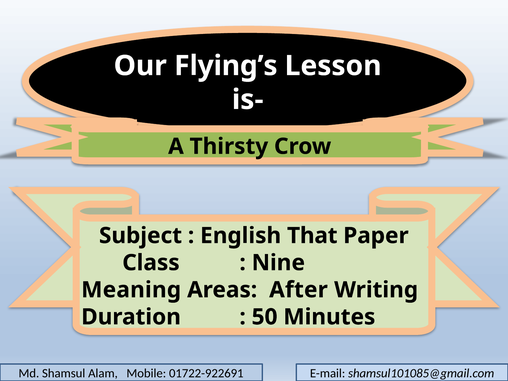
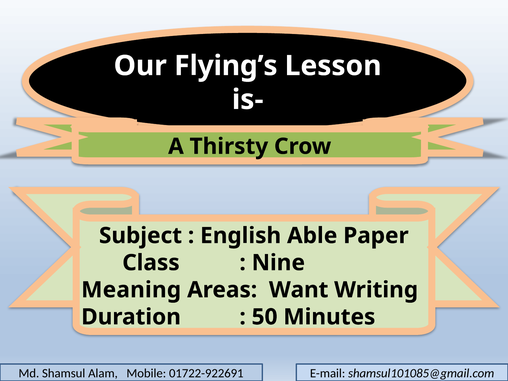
That: That -> Able
After: After -> Want
